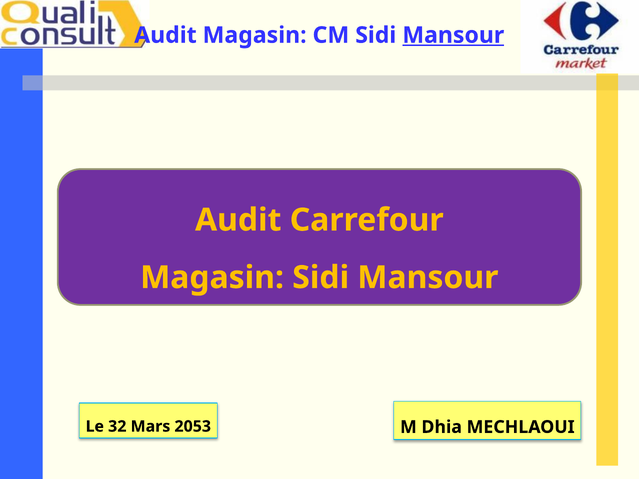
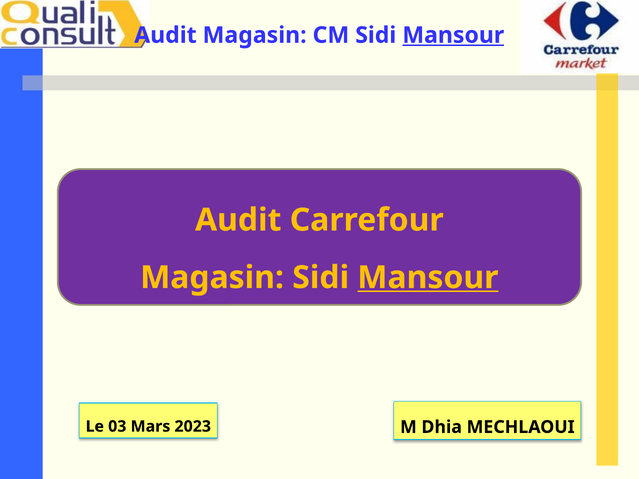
Mansour at (428, 278) underline: none -> present
32: 32 -> 03
2053: 2053 -> 2023
